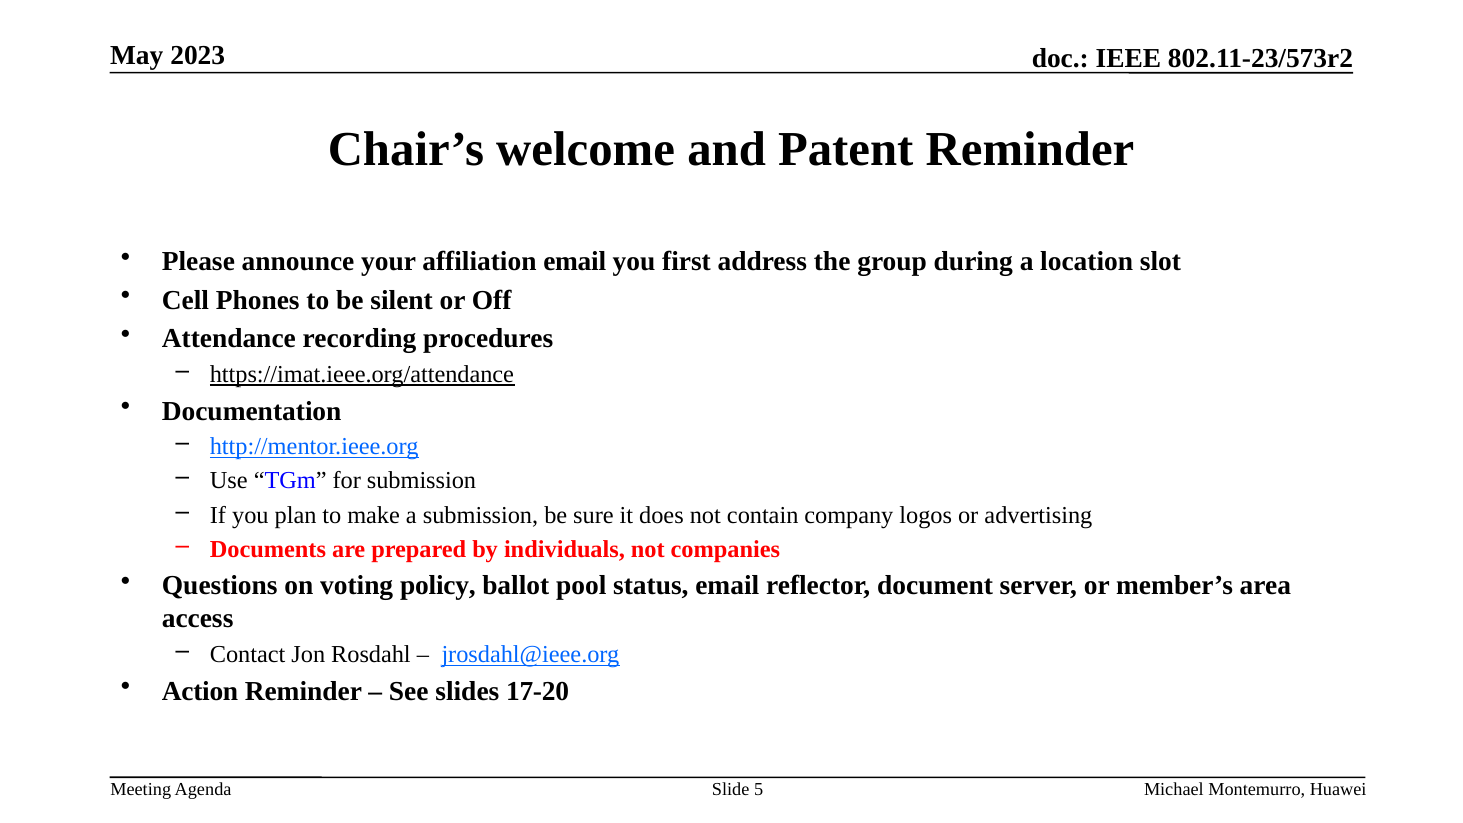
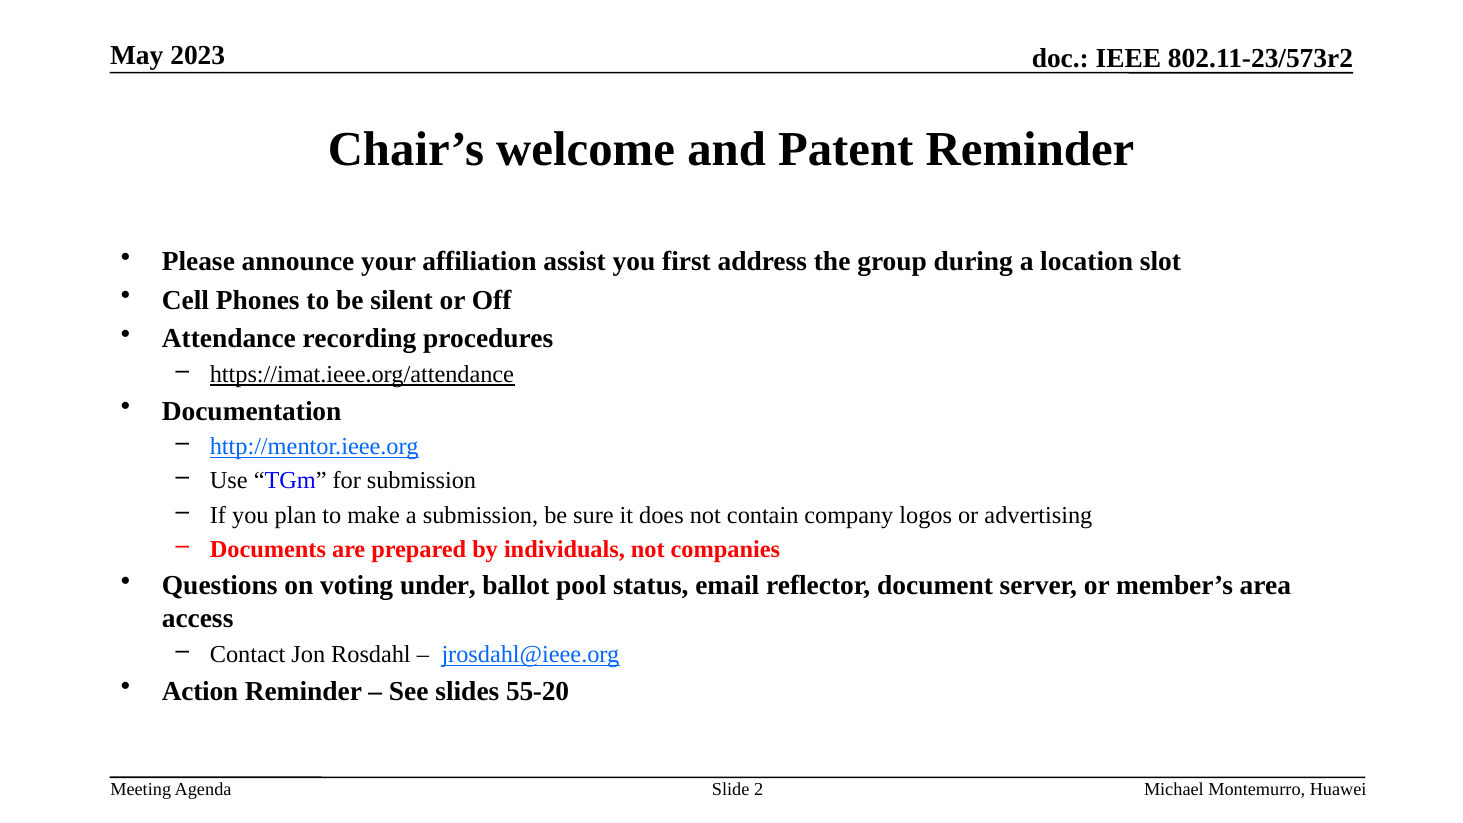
affiliation email: email -> assist
policy: policy -> under
17-20: 17-20 -> 55-20
5: 5 -> 2
